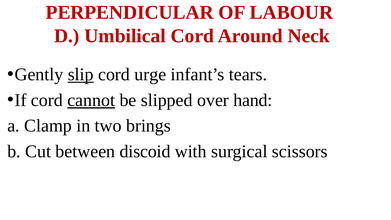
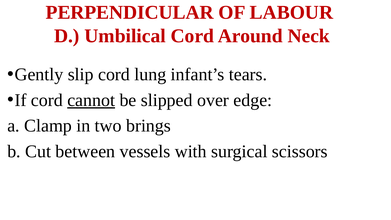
slip underline: present -> none
urge: urge -> lung
hand: hand -> edge
discoid: discoid -> vessels
